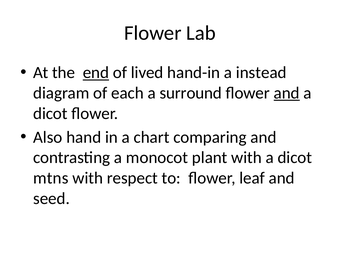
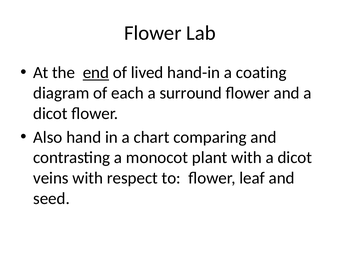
instead: instead -> coating
and at (287, 93) underline: present -> none
mtns: mtns -> veins
